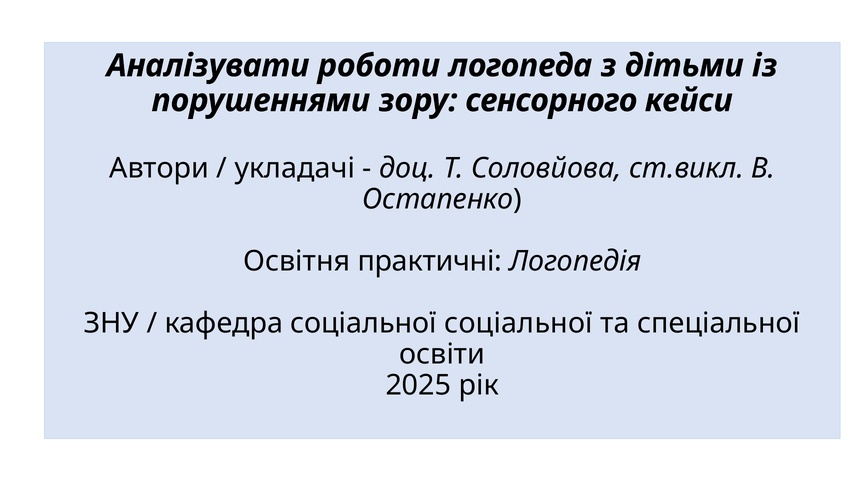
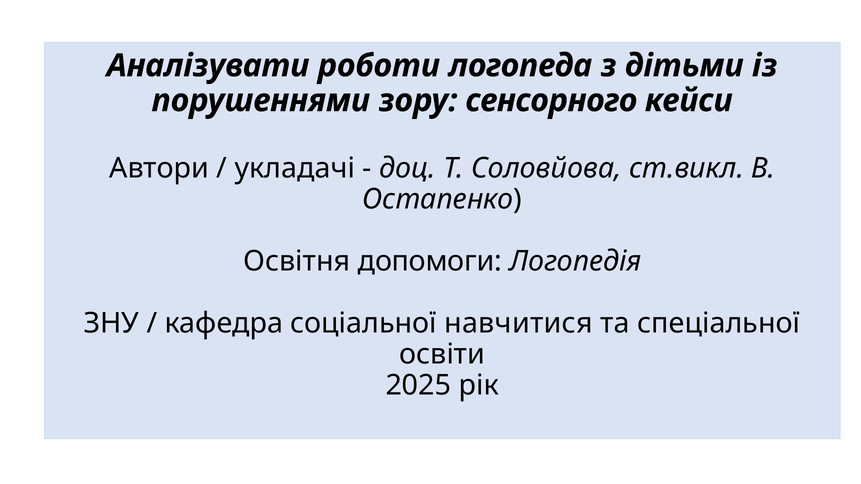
практичні: практичні -> допомоги
соціальної соціальної: соціальної -> навчитися
